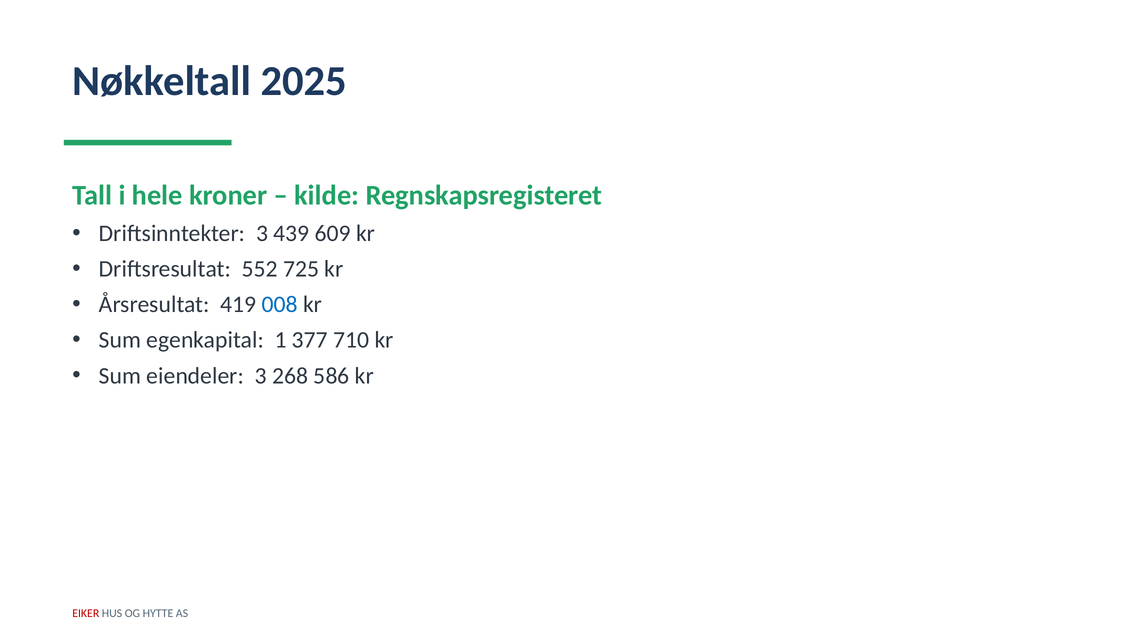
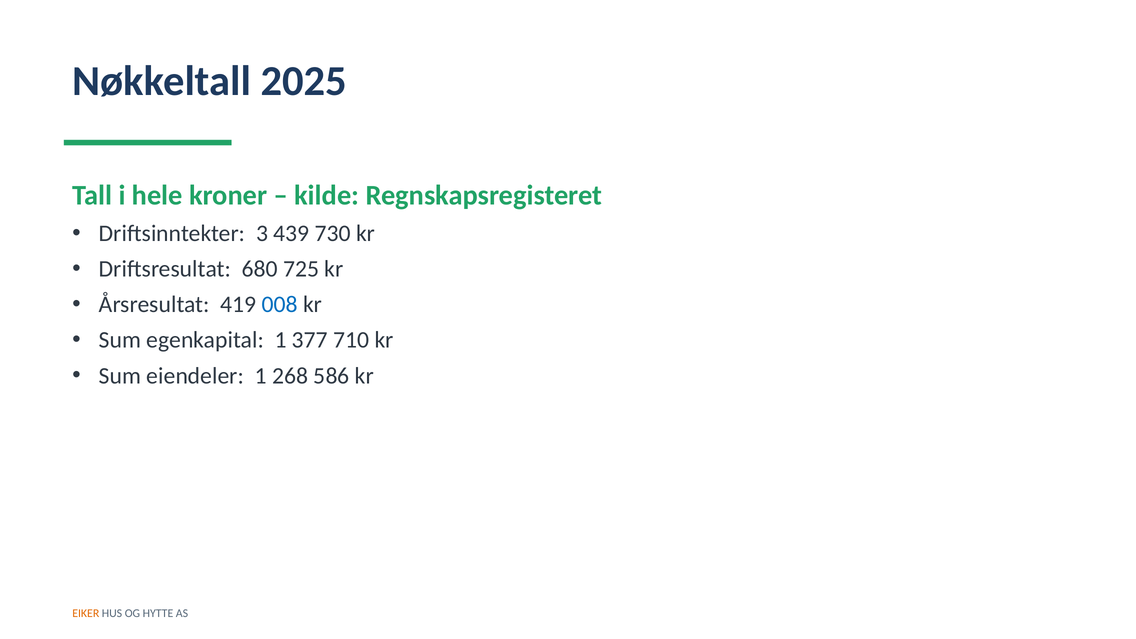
609: 609 -> 730
552: 552 -> 680
eiendeler 3: 3 -> 1
EIKER colour: red -> orange
